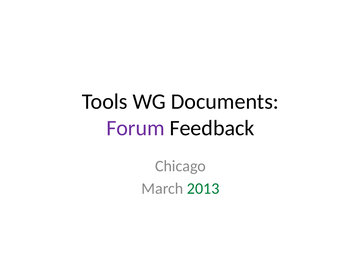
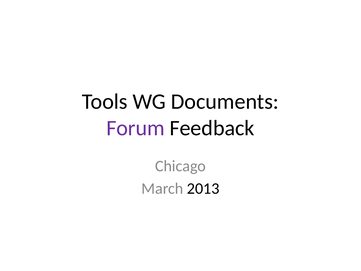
2013 colour: green -> black
